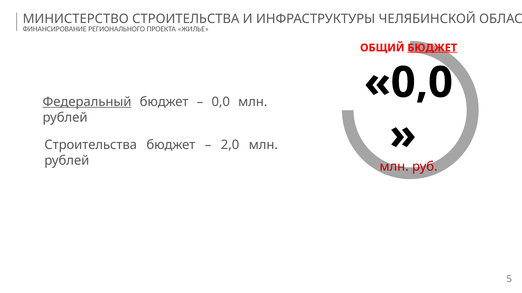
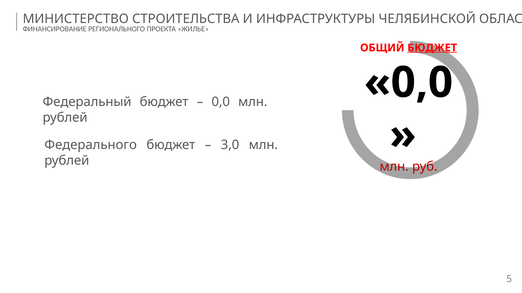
Федеральный underline: present -> none
Строительства at (91, 145): Строительства -> Федерального
2,0: 2,0 -> 3,0
